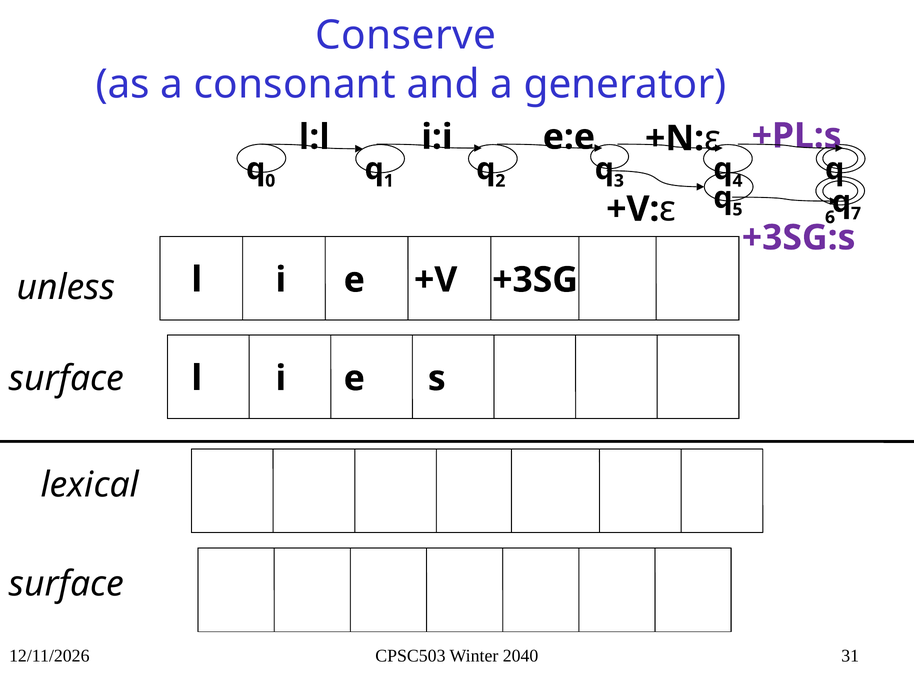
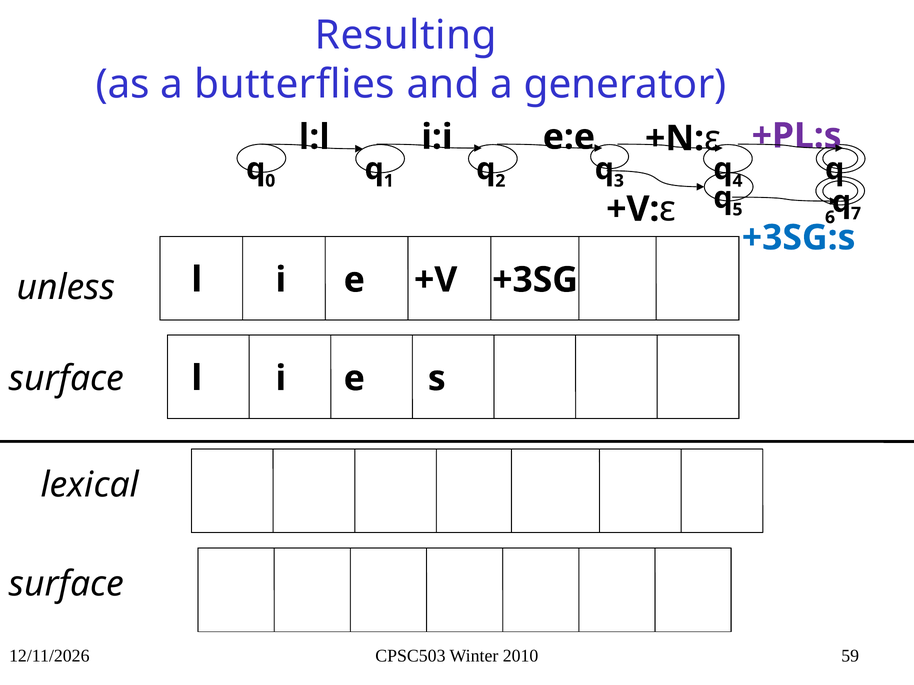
Conserve: Conserve -> Resulting
consonant: consonant -> butterflies
+3SG:s colour: purple -> blue
2040: 2040 -> 2010
31: 31 -> 59
